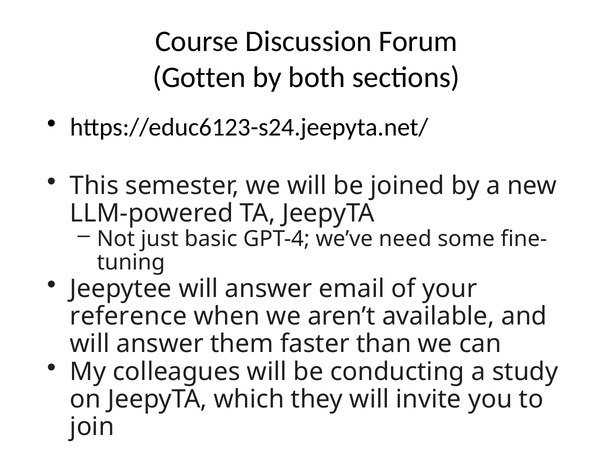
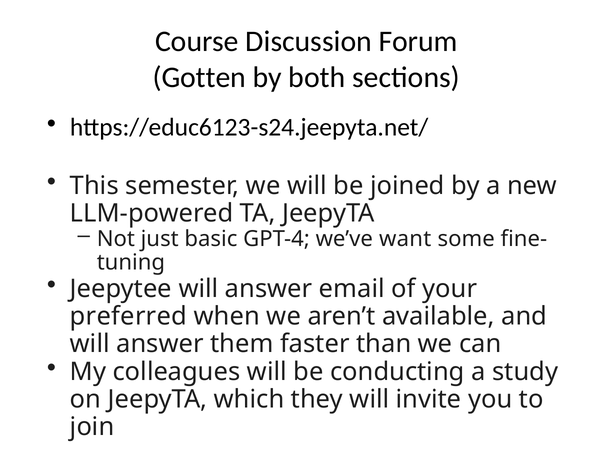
need: need -> want
reference: reference -> preferred
